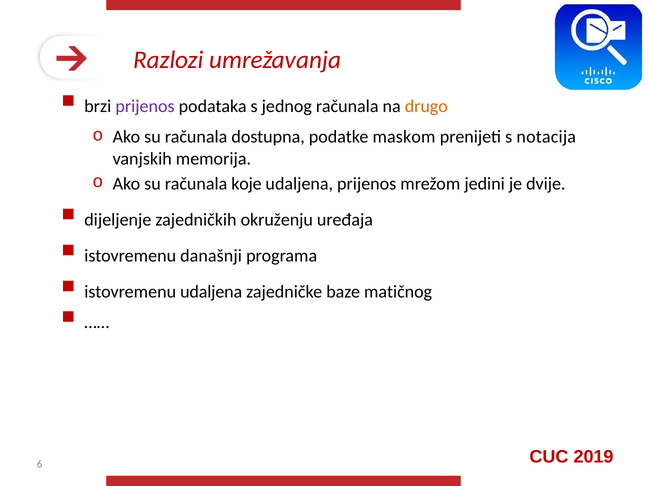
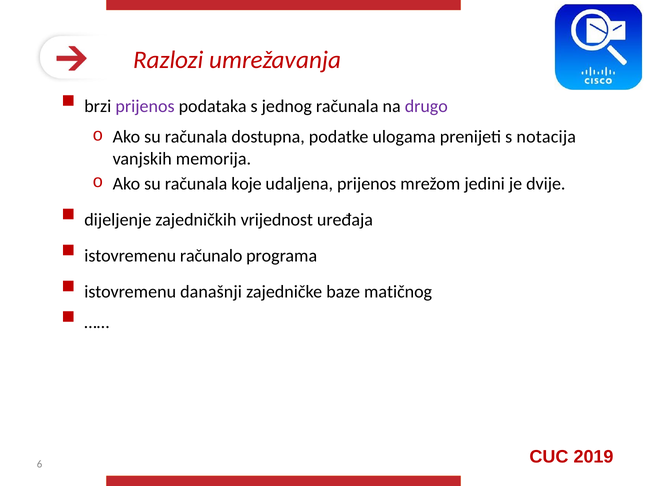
drugo colour: orange -> purple
maskom: maskom -> ulogama
okruženju: okruženju -> vrijednost
današnji: današnji -> računalo
istovremenu udaljena: udaljena -> današnji
